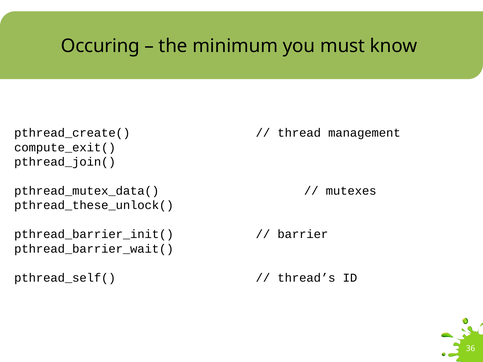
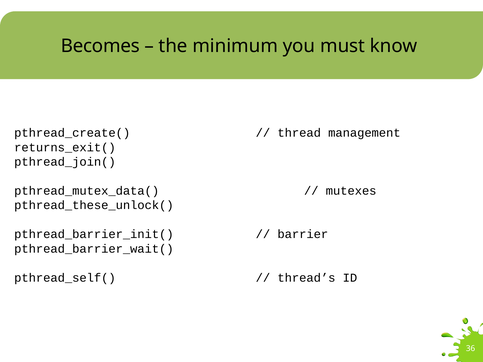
Occuring: Occuring -> Becomes
compute_exit(: compute_exit( -> returns_exit(
